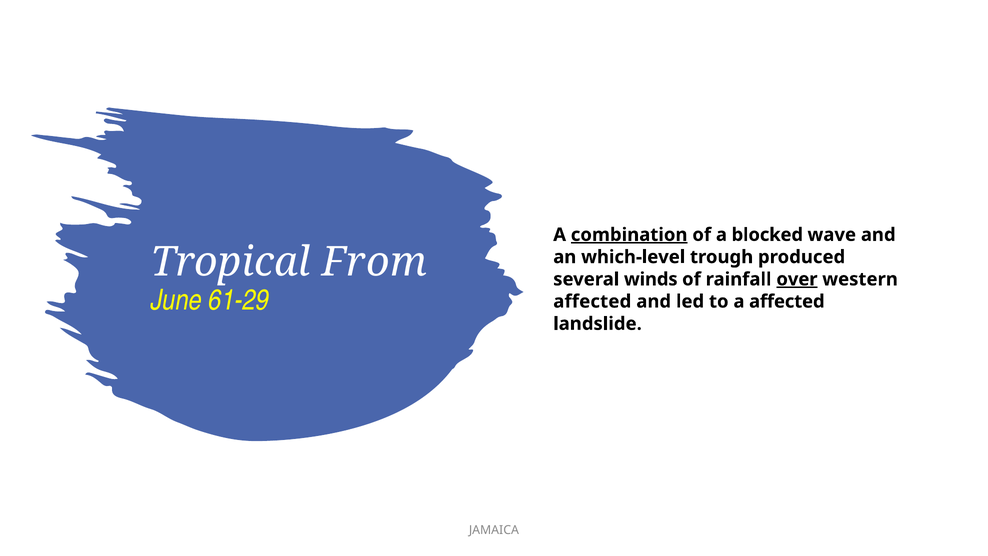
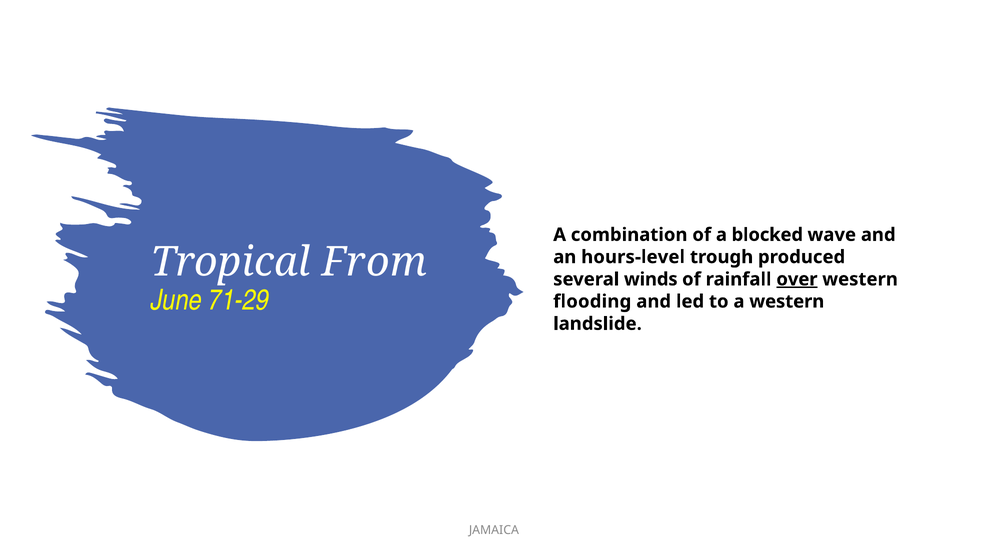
combination underline: present -> none
which-level: which-level -> hours-level
61-29: 61-29 -> 71-29
affected at (592, 301): affected -> flooding
a affected: affected -> western
